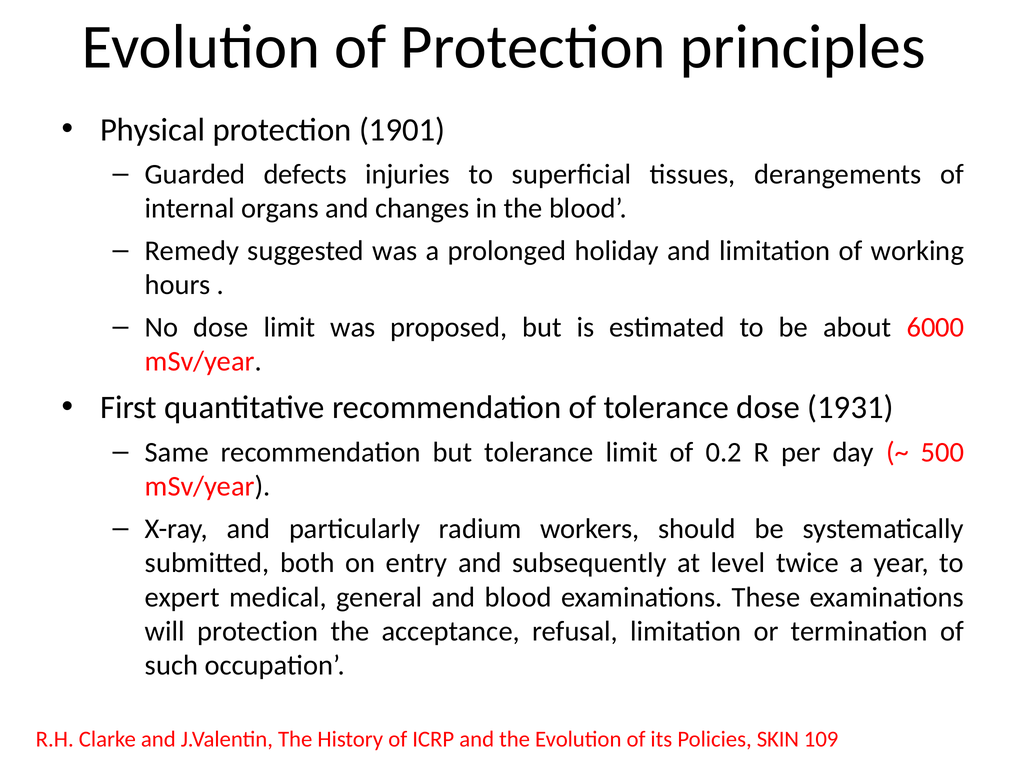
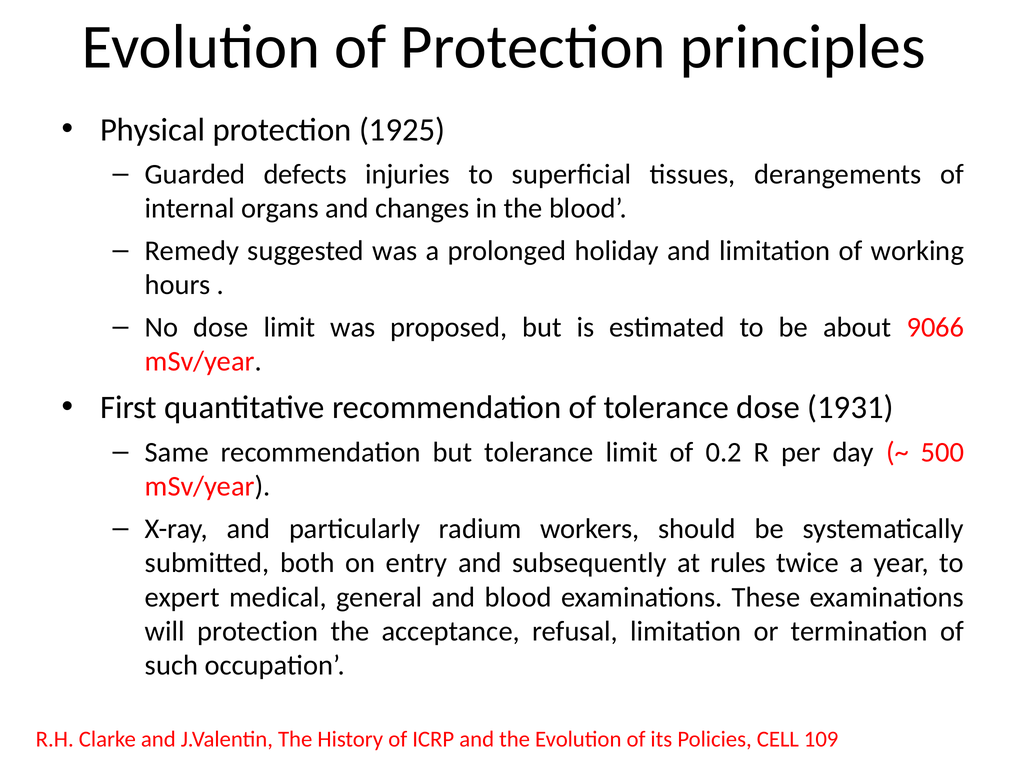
1901: 1901 -> 1925
6000: 6000 -> 9066
level: level -> rules
SKIN: SKIN -> CELL
